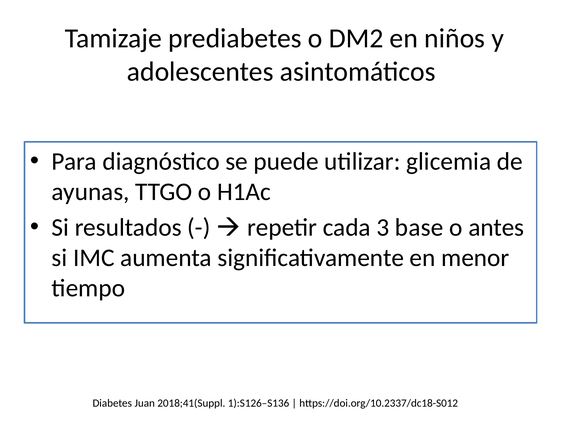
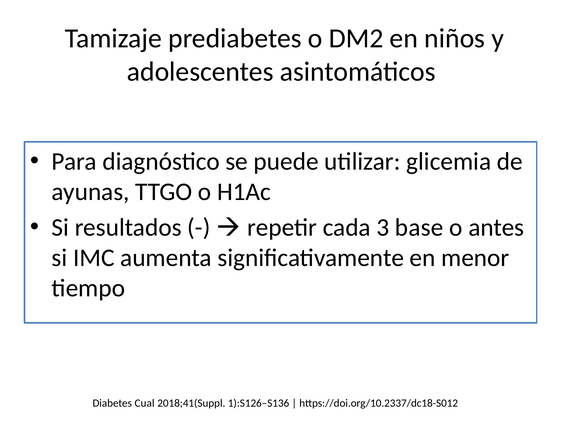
Juan: Juan -> Cual
